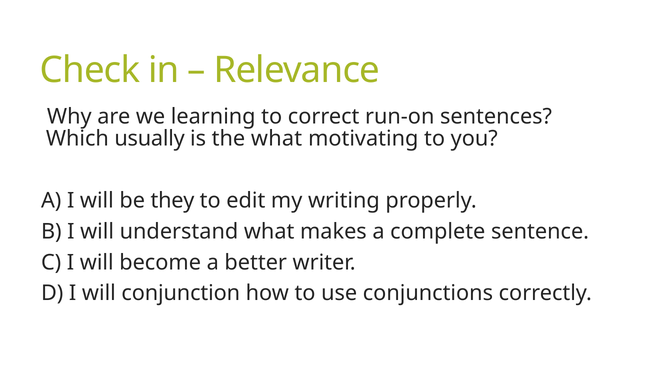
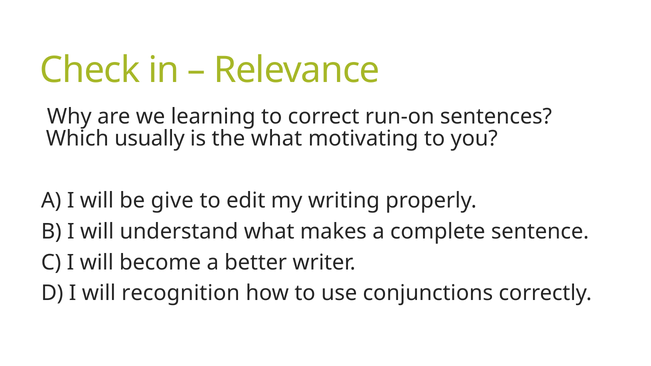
they: they -> give
conjunction: conjunction -> recognition
